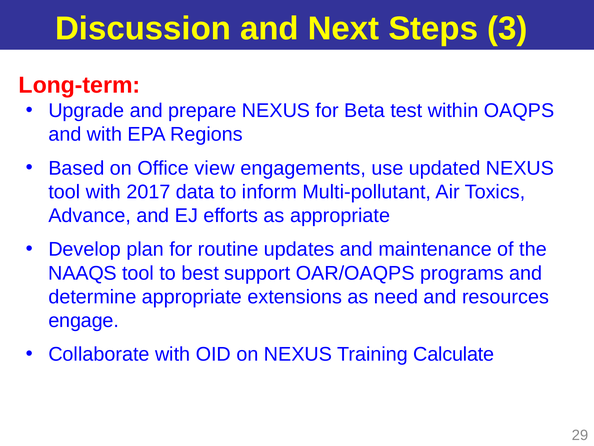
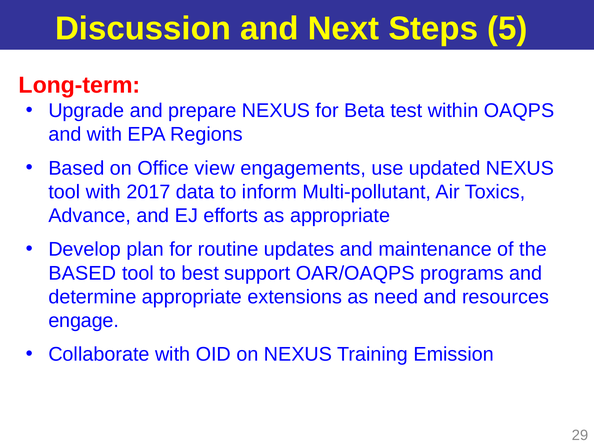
3: 3 -> 5
NAAQS at (83, 273): NAAQS -> BASED
Calculate: Calculate -> Emission
